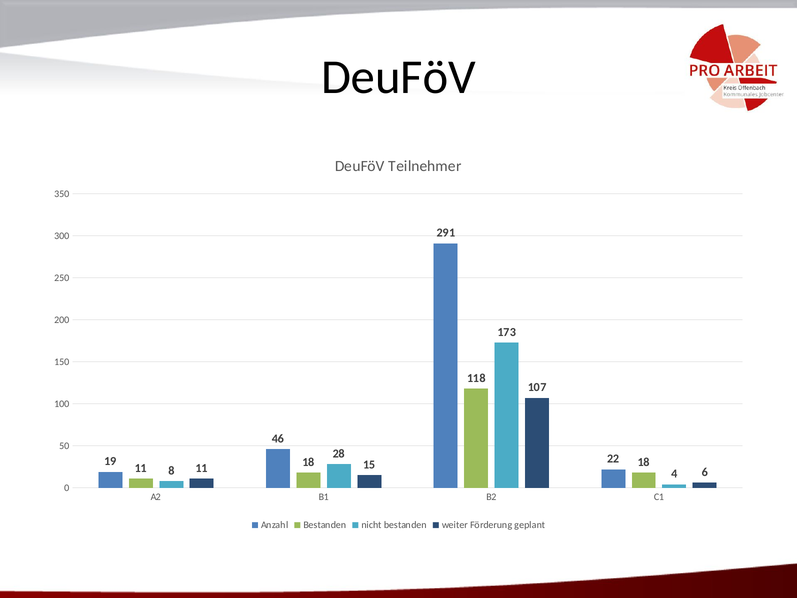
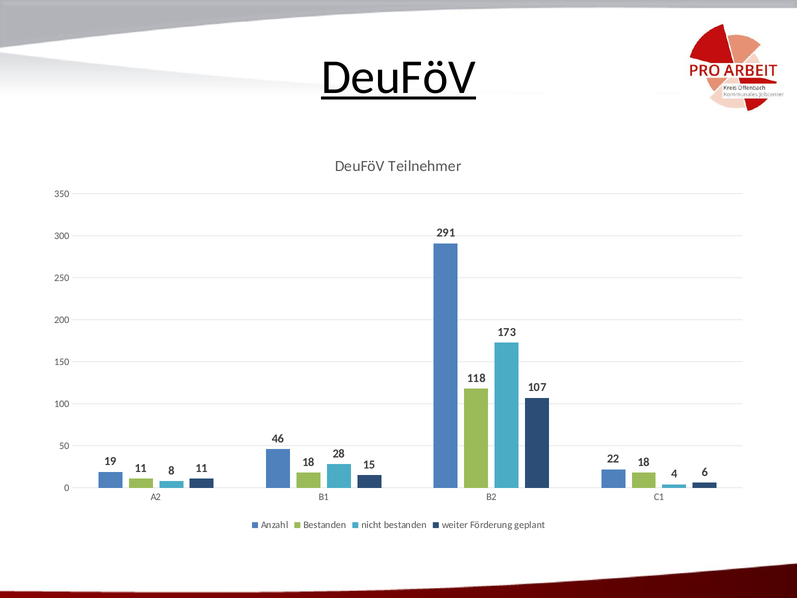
DeuFöV at (398, 77) underline: none -> present
